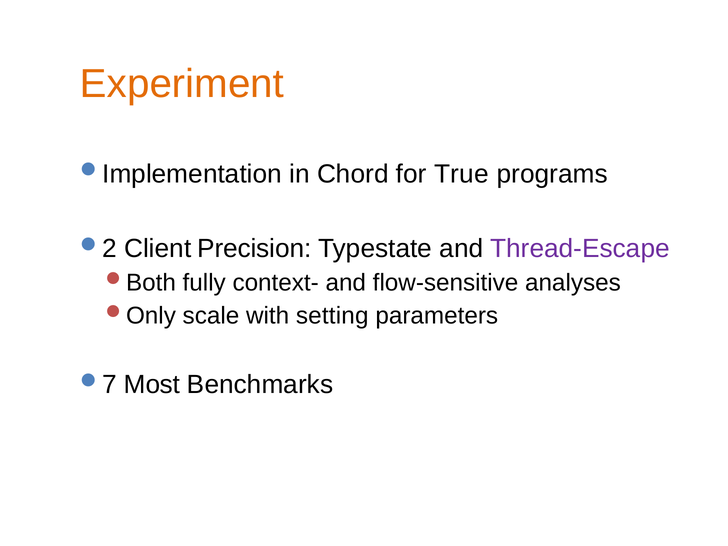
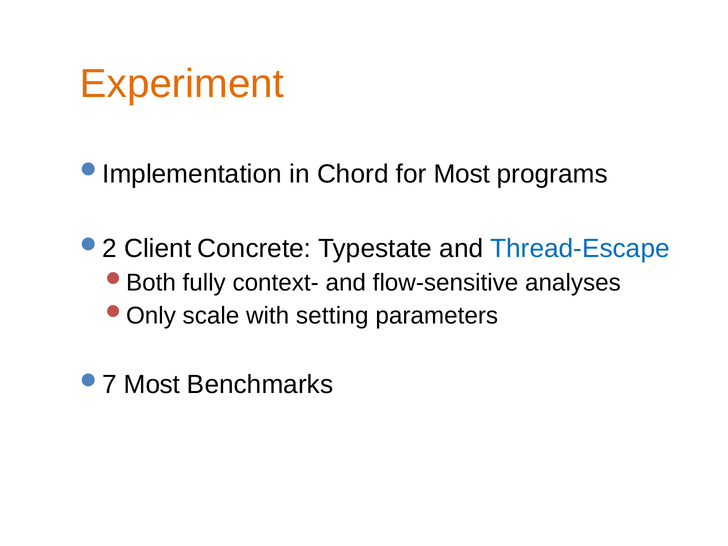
for True: True -> Most
Precision: Precision -> Concrete
Thread-Escape colour: purple -> blue
